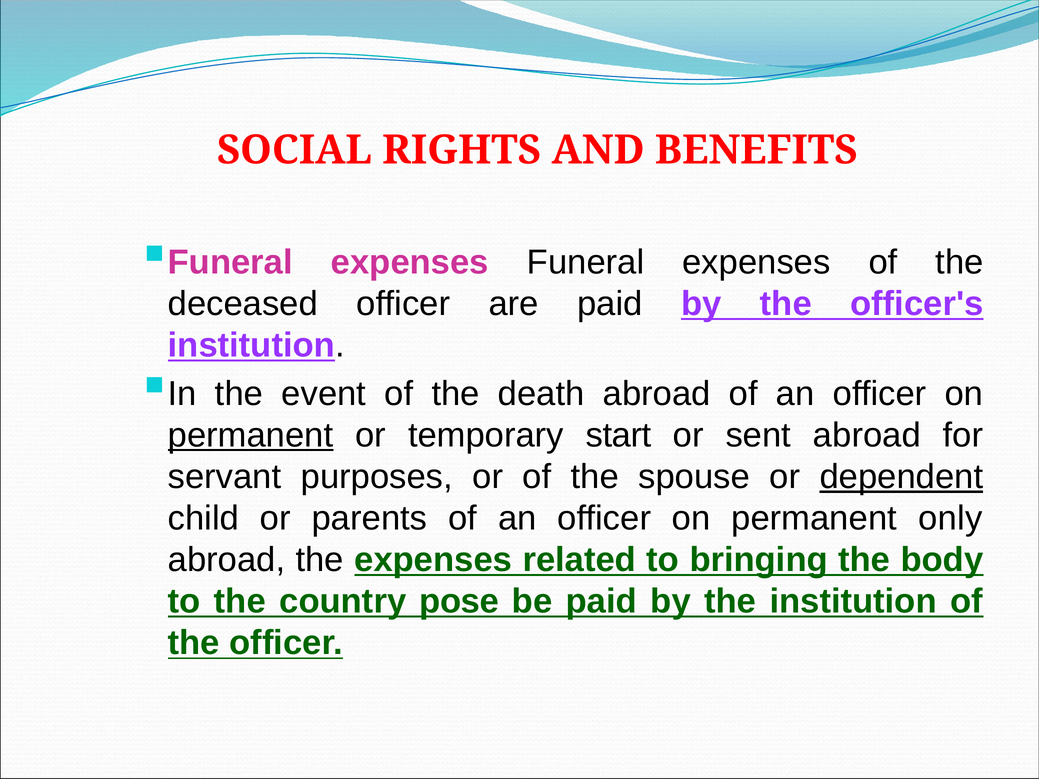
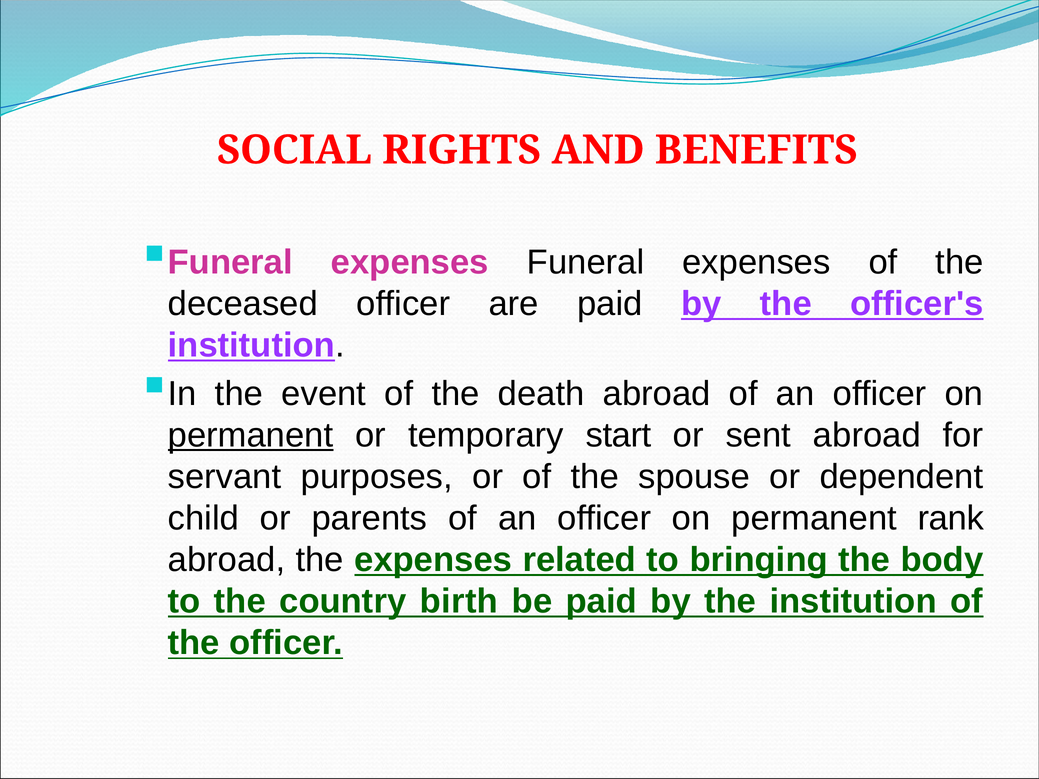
dependent underline: present -> none
only: only -> rank
pose: pose -> birth
